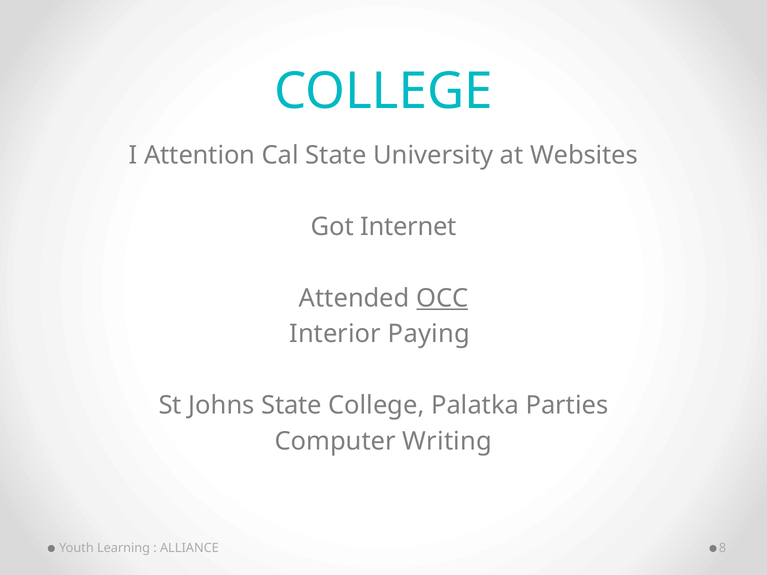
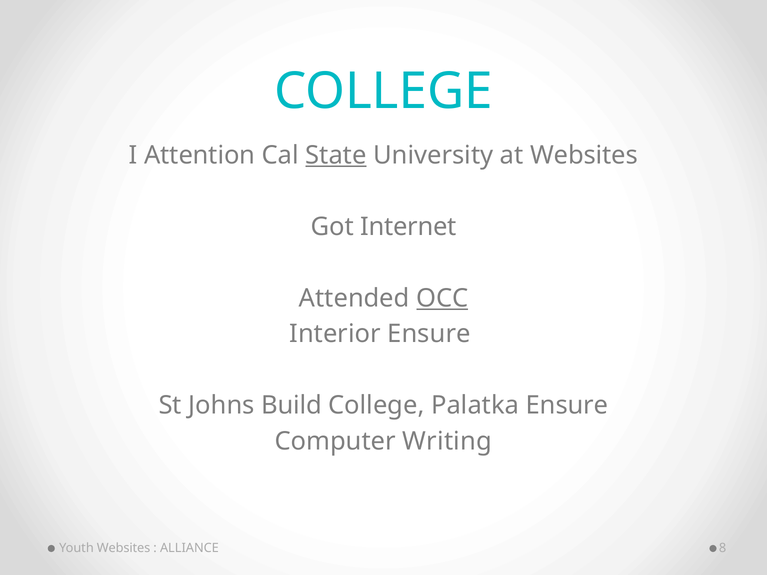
State at (336, 155) underline: none -> present
Interior Paying: Paying -> Ensure
Johns State: State -> Build
Palatka Parties: Parties -> Ensure
Youth Learning: Learning -> Websites
